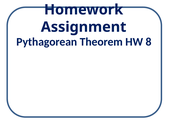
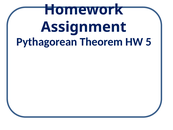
8: 8 -> 5
